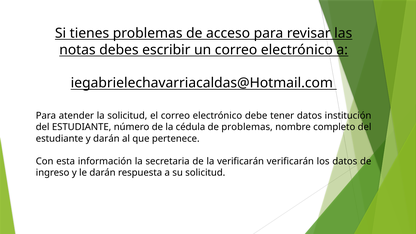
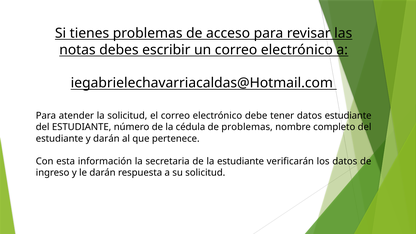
datos institución: institución -> estudiante
la verificarán: verificarán -> estudiante
